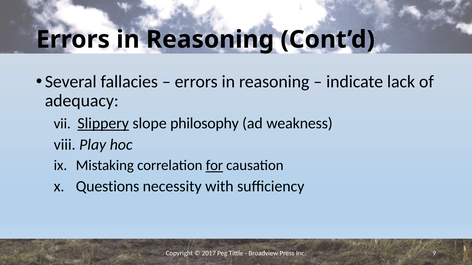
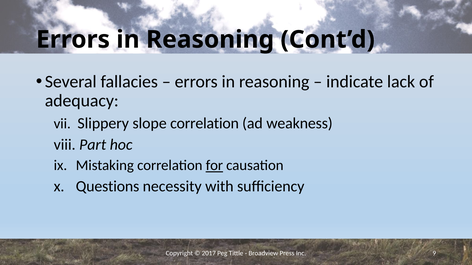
Slippery underline: present -> none
slope philosophy: philosophy -> correlation
Play: Play -> Part
